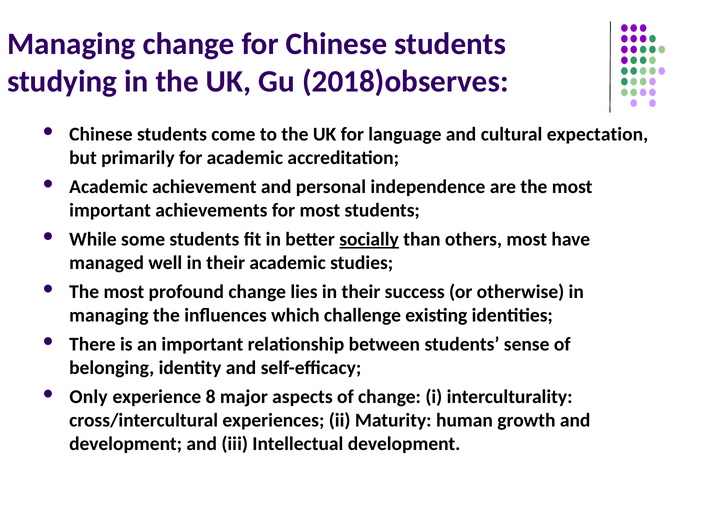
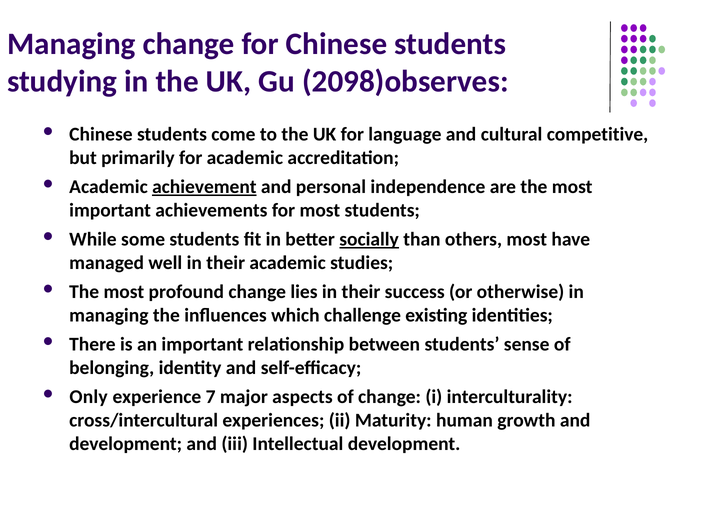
2018)observes: 2018)observes -> 2098)observes
expectation: expectation -> competitive
achievement underline: none -> present
8: 8 -> 7
